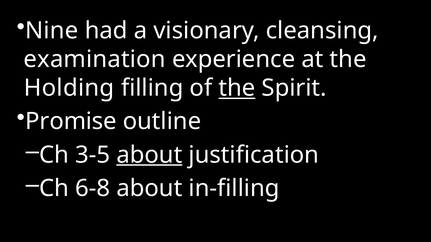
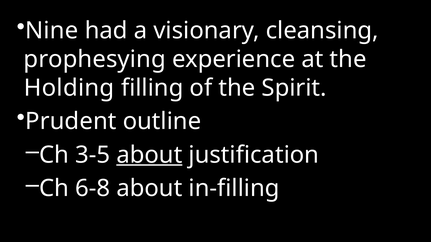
examination: examination -> prophesying
the at (237, 88) underline: present -> none
Promise: Promise -> Prudent
